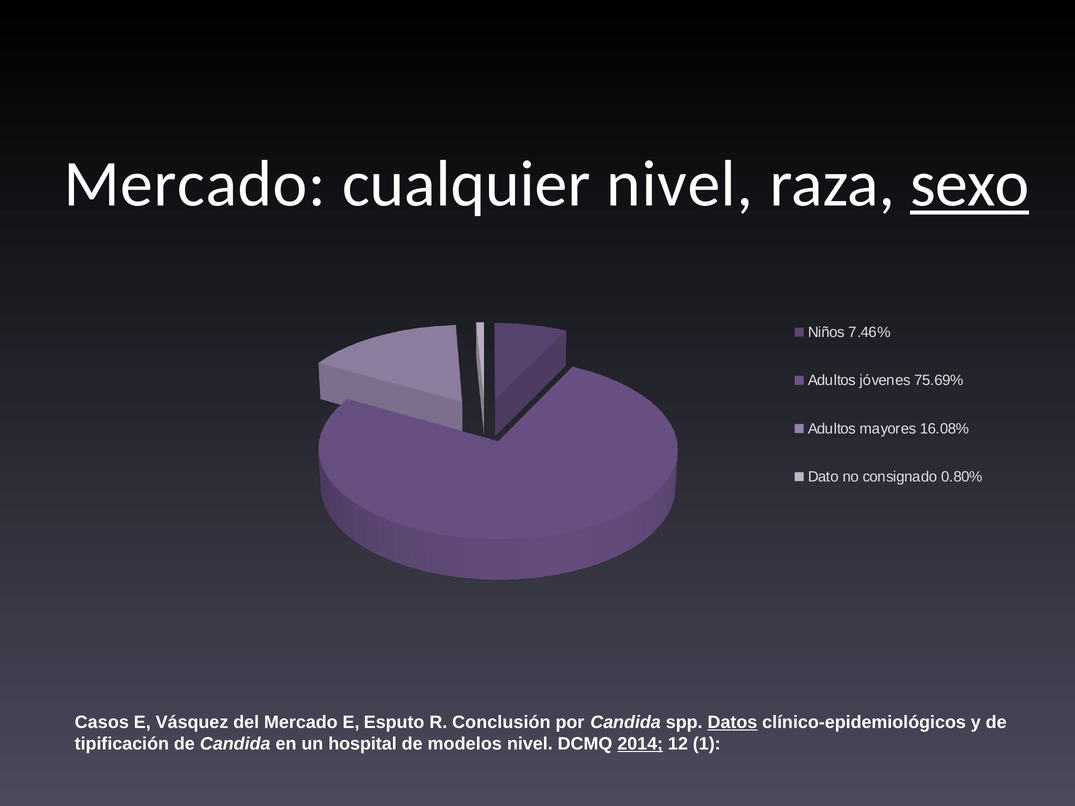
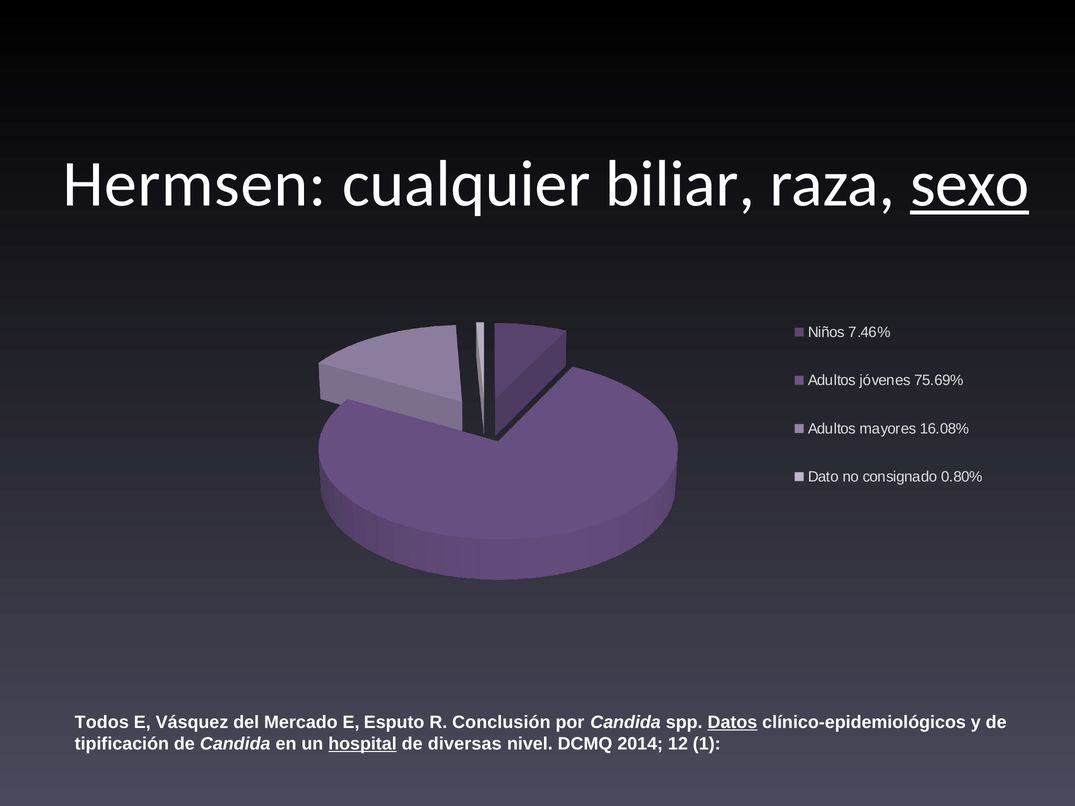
Mercado at (195, 184): Mercado -> Hermsen
cualquier nivel: nivel -> biliar
Casos: Casos -> Todos
hospital underline: none -> present
modelos: modelos -> diversas
2014 underline: present -> none
